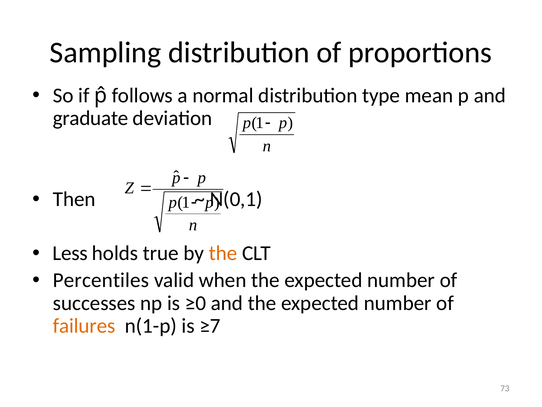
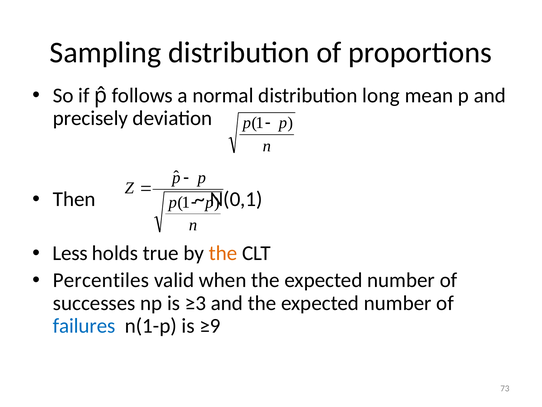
type: type -> long
graduate: graduate -> precisely
≥0: ≥0 -> ≥3
failures colour: orange -> blue
≥7: ≥7 -> ≥9
